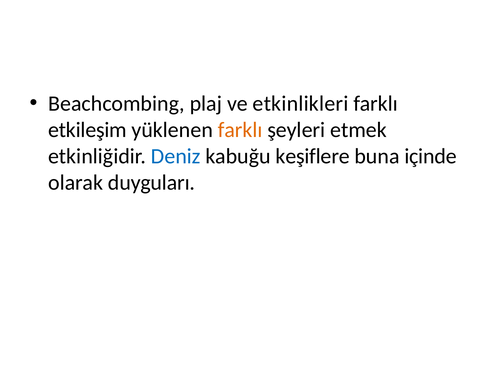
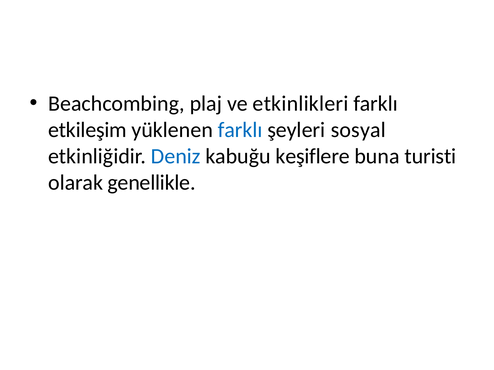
farklı at (240, 130) colour: orange -> blue
etmek: etmek -> sosyal
içinde: içinde -> turisti
duyguları: duyguları -> genellikle
